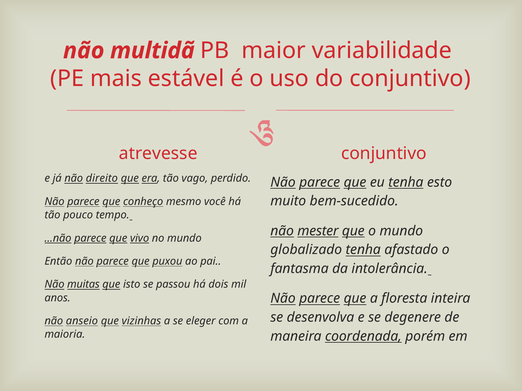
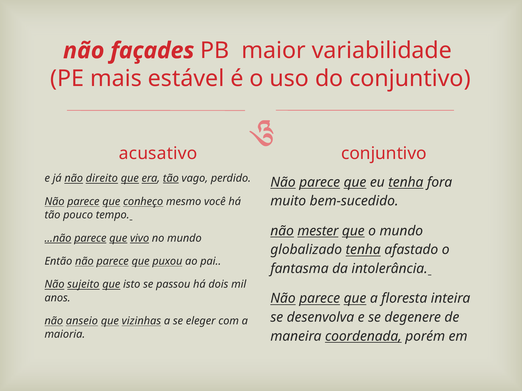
multidã: multidã -> façades
atrevesse: atrevesse -> acusativo
tão at (171, 179) underline: none -> present
esto: esto -> fora
muitas: muitas -> sujeito
